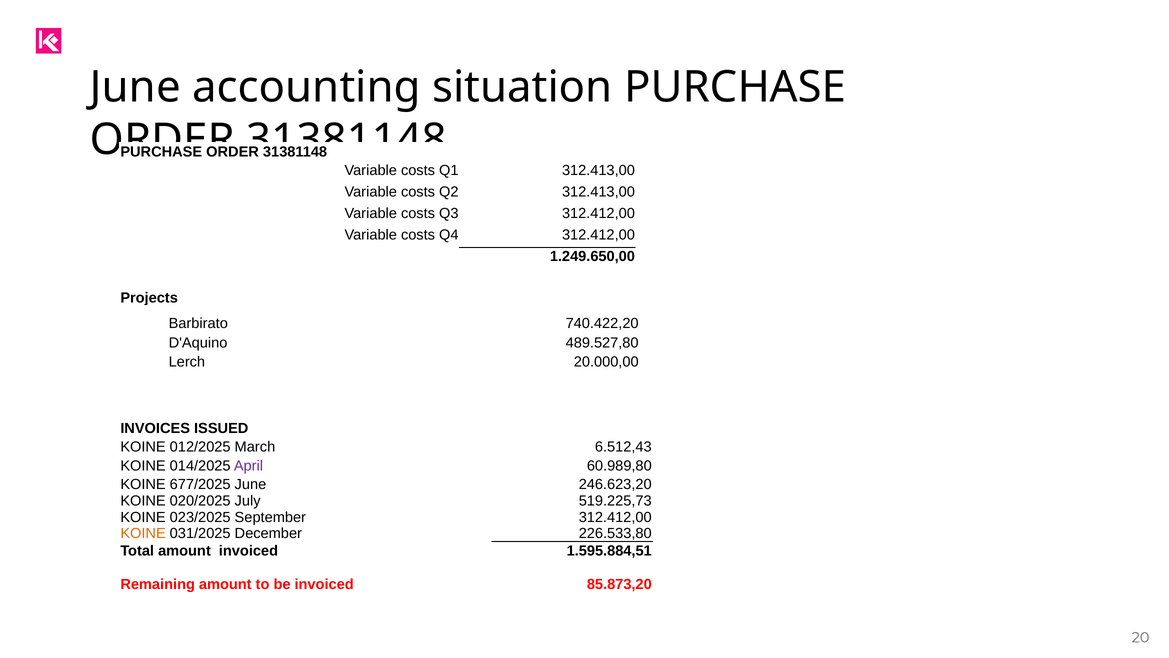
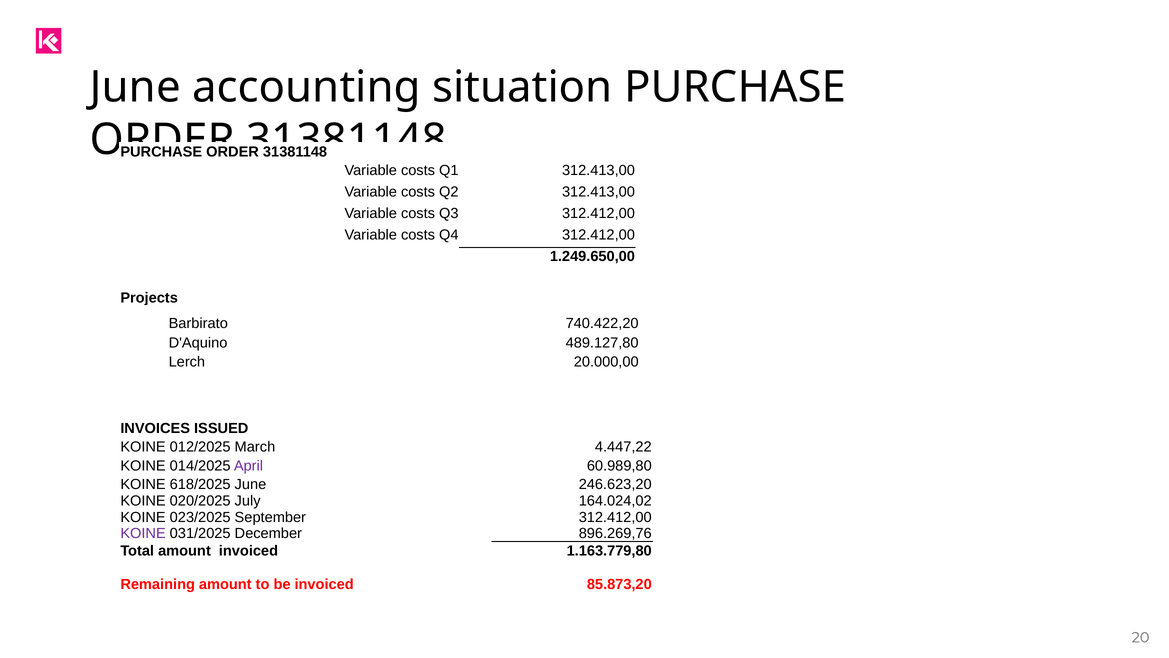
489.527,80: 489.527,80 -> 489.127,80
6.512,43: 6.512,43 -> 4.447,22
677/2025: 677/2025 -> 618/2025
519.225,73: 519.225,73 -> 164.024,02
KOINE at (143, 533) colour: orange -> purple
226.533,80: 226.533,80 -> 896.269,76
1.595.884,51: 1.595.884,51 -> 1.163.779,80
